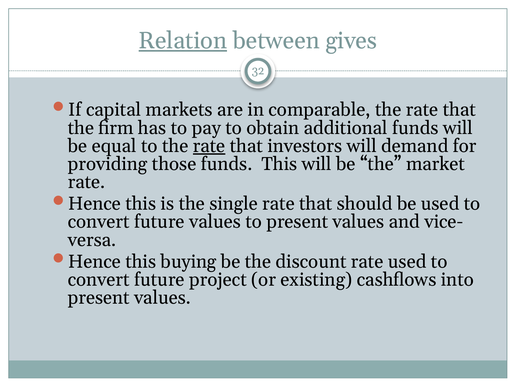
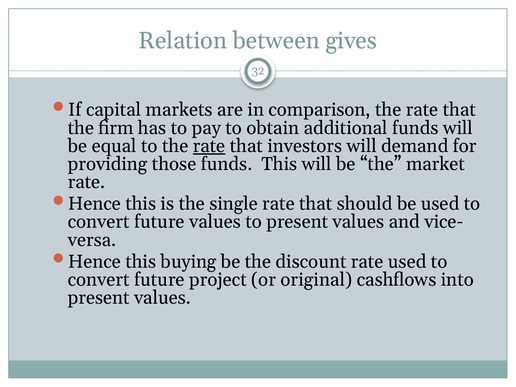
Relation underline: present -> none
comparable: comparable -> comparison
existing: existing -> original
